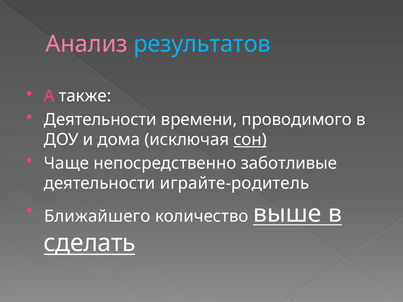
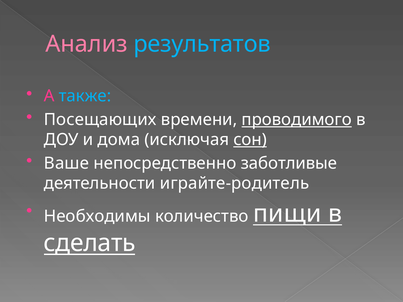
также colour: white -> light blue
Деятельности at (100, 120): Деятельности -> Посещающих
проводимого underline: none -> present
Чаще: Чаще -> Ваше
Ближайшего: Ближайшего -> Необходимы
выше: выше -> пищи
